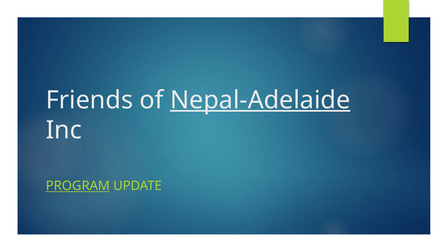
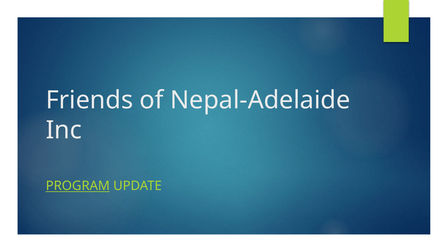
Nepal-Adelaide underline: present -> none
